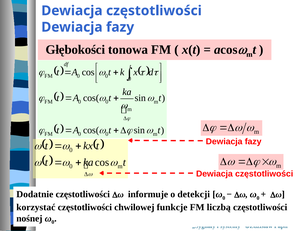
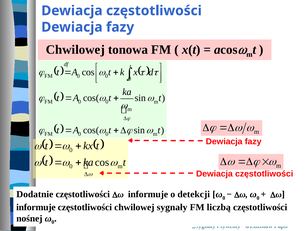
Głębokości at (75, 50): Głębokości -> Chwilowej
korzystać at (36, 207): korzystać -> informuje
funkcje: funkcje -> sygnały
